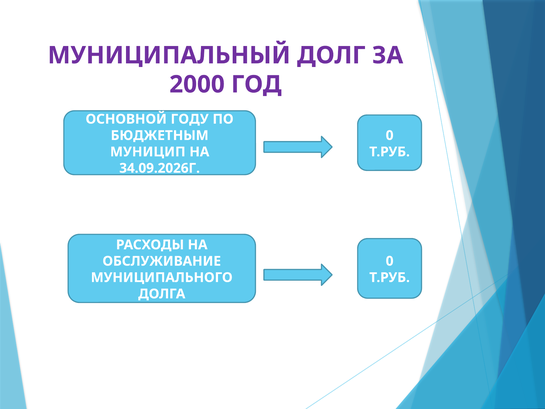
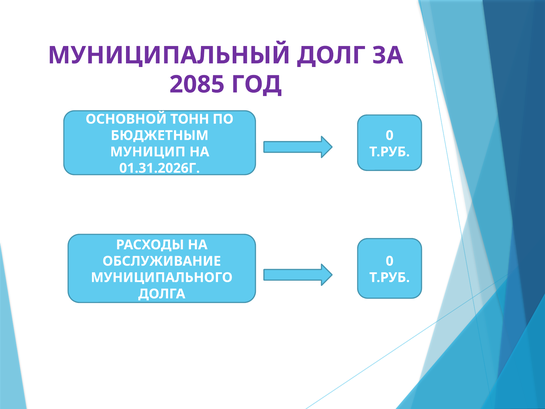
2000: 2000 -> 2085
ГОДУ: ГОДУ -> ТОНН
34.09.2026Г: 34.09.2026Г -> 01.31.2026Г
